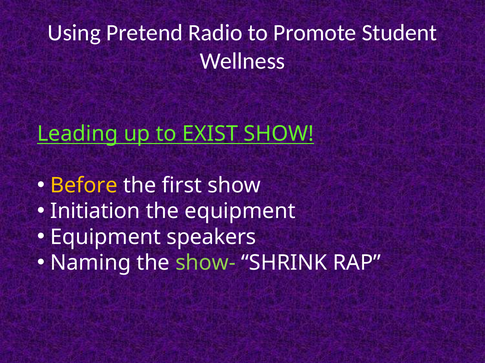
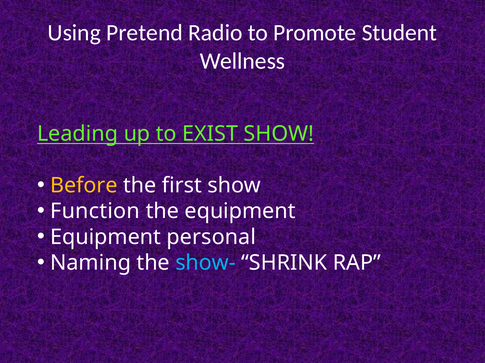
Initiation: Initiation -> Function
speakers: speakers -> personal
show- colour: light green -> light blue
